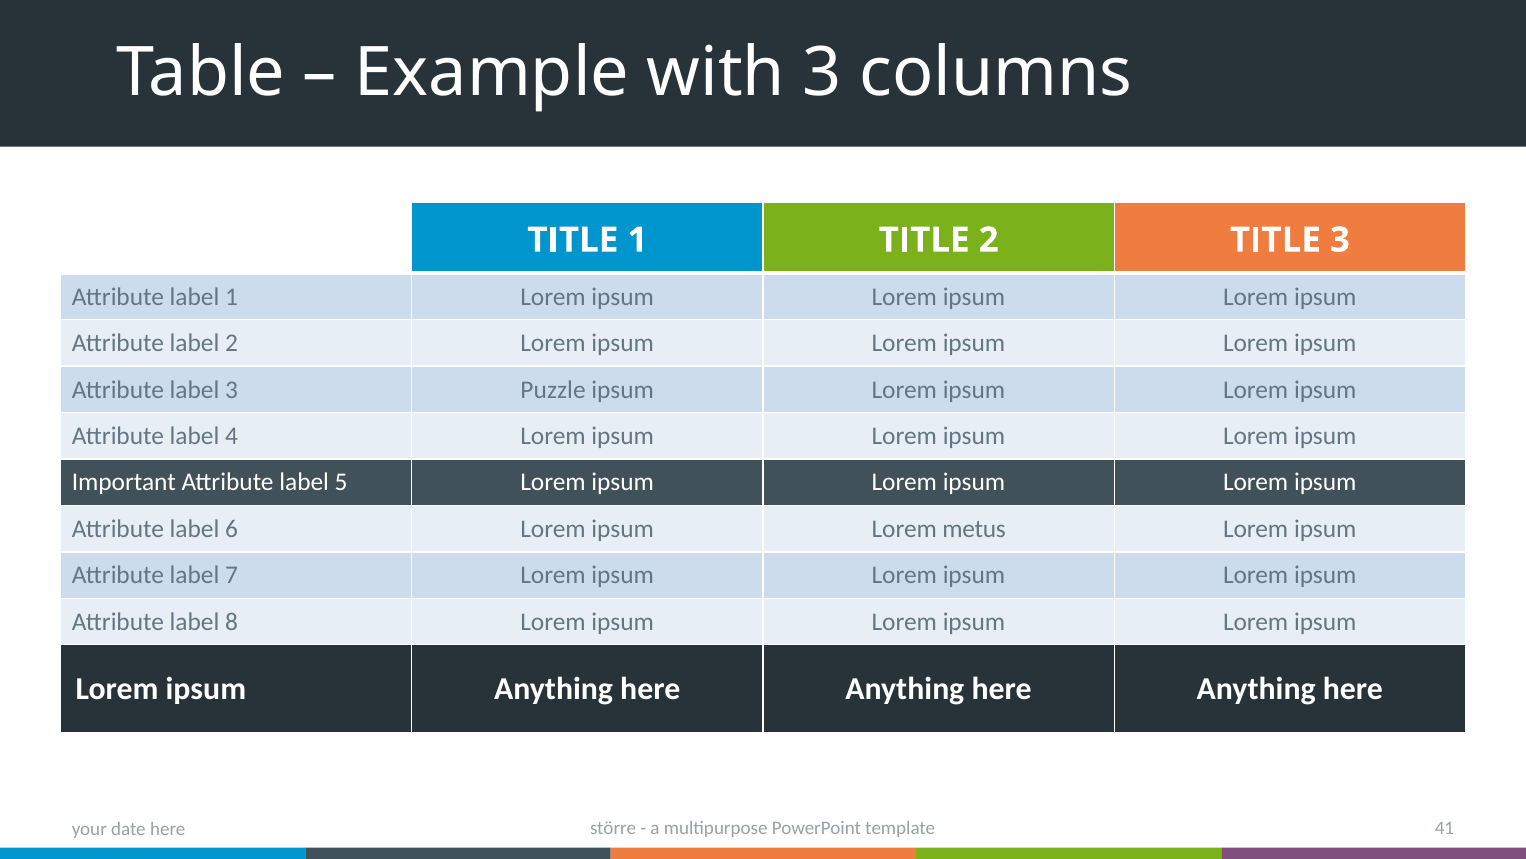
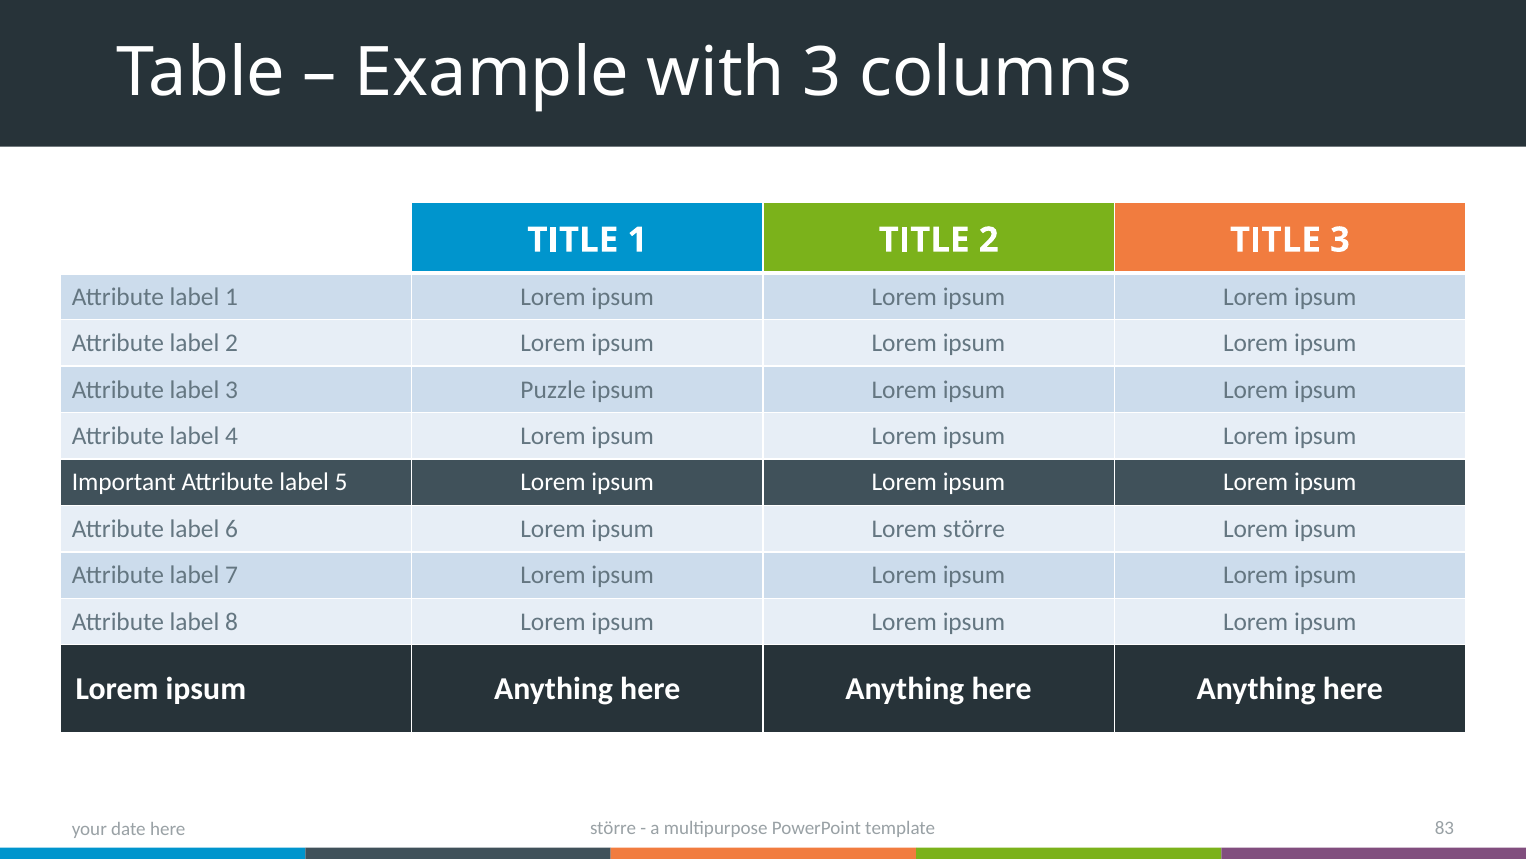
Lorem metus: metus -> större
41: 41 -> 83
